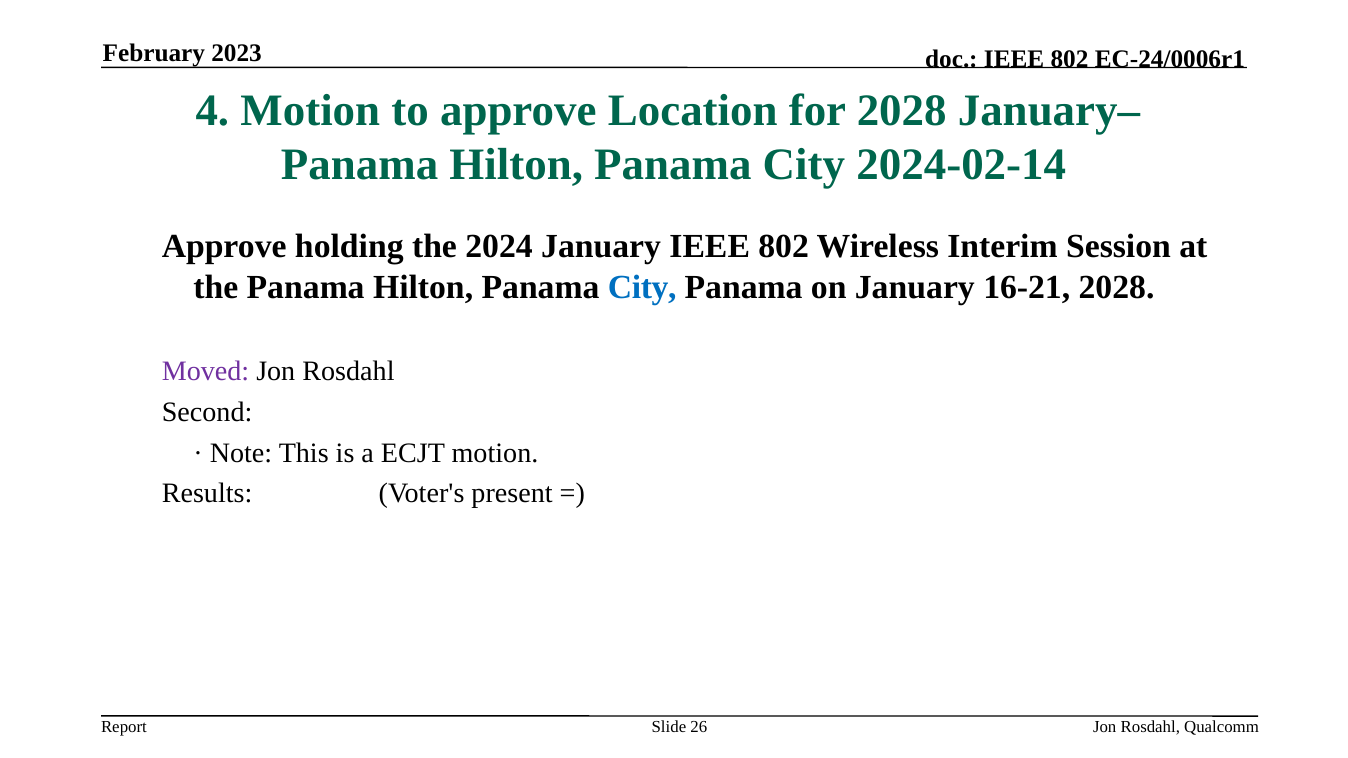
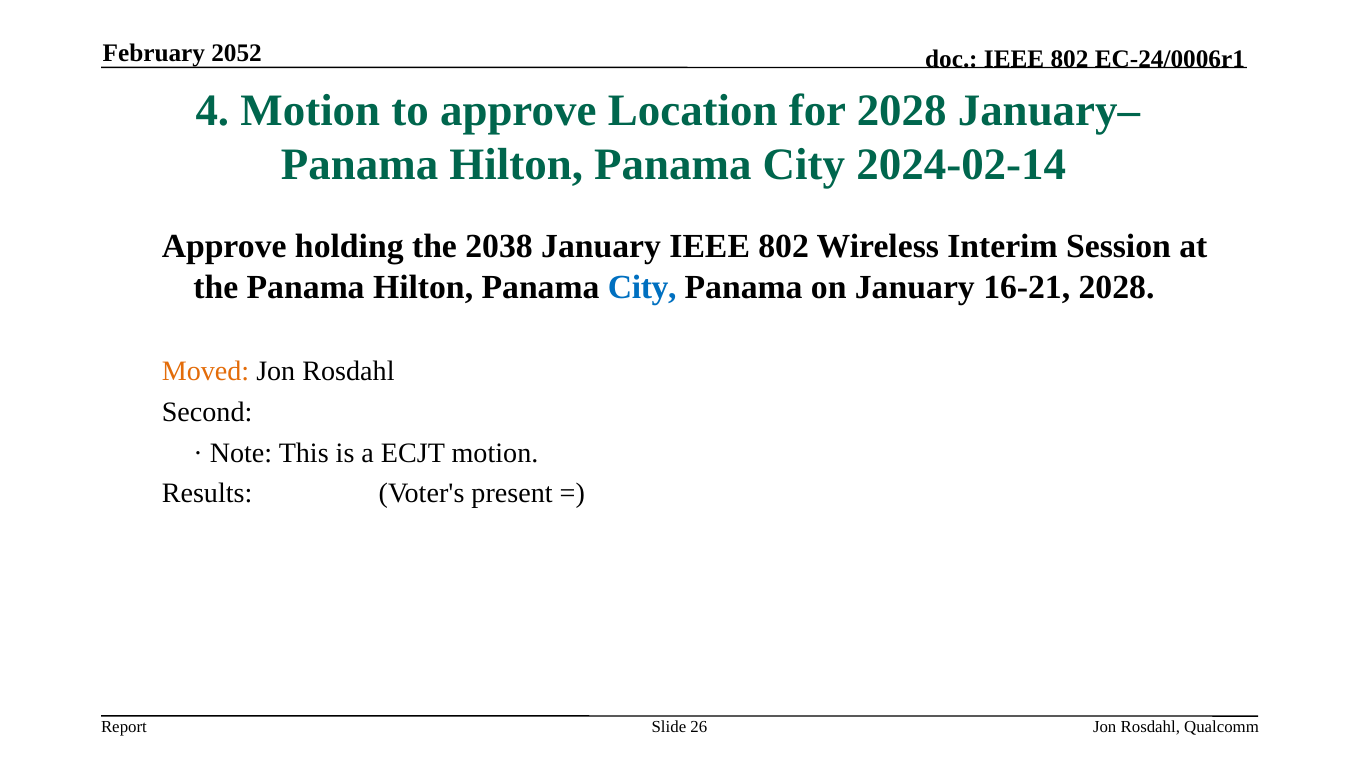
2023: 2023 -> 2052
2024: 2024 -> 2038
Moved colour: purple -> orange
